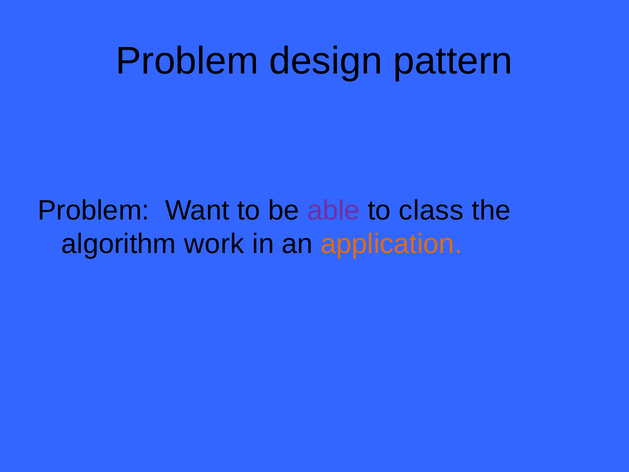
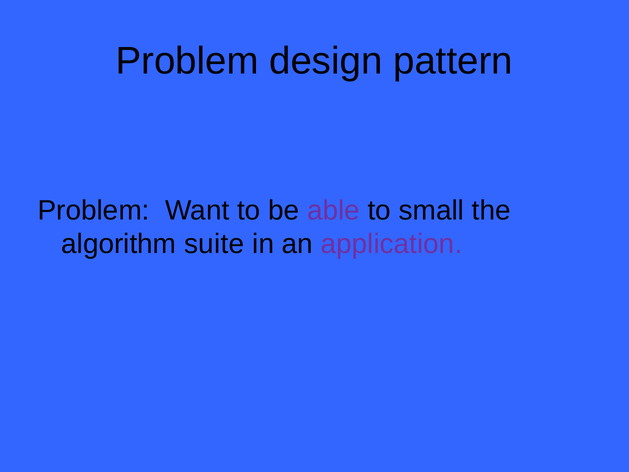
class: class -> small
work: work -> suite
application colour: orange -> purple
